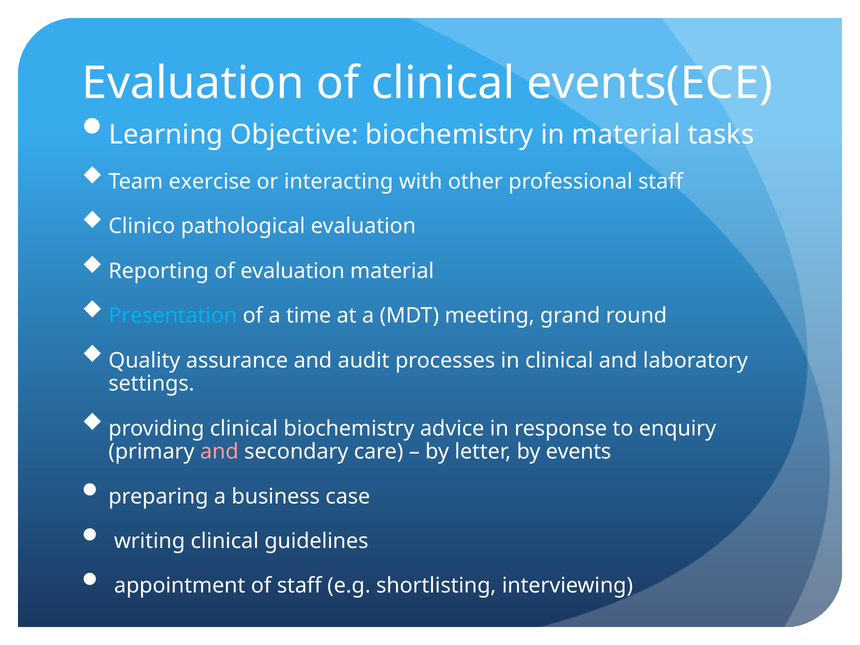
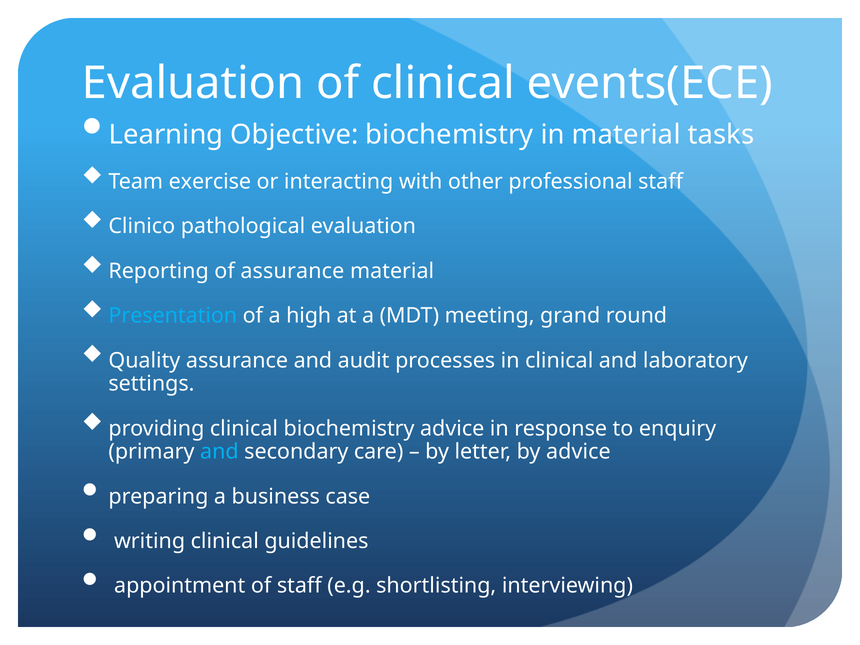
of evaluation: evaluation -> assurance
time: time -> high
and at (219, 452) colour: pink -> light blue
by events: events -> advice
